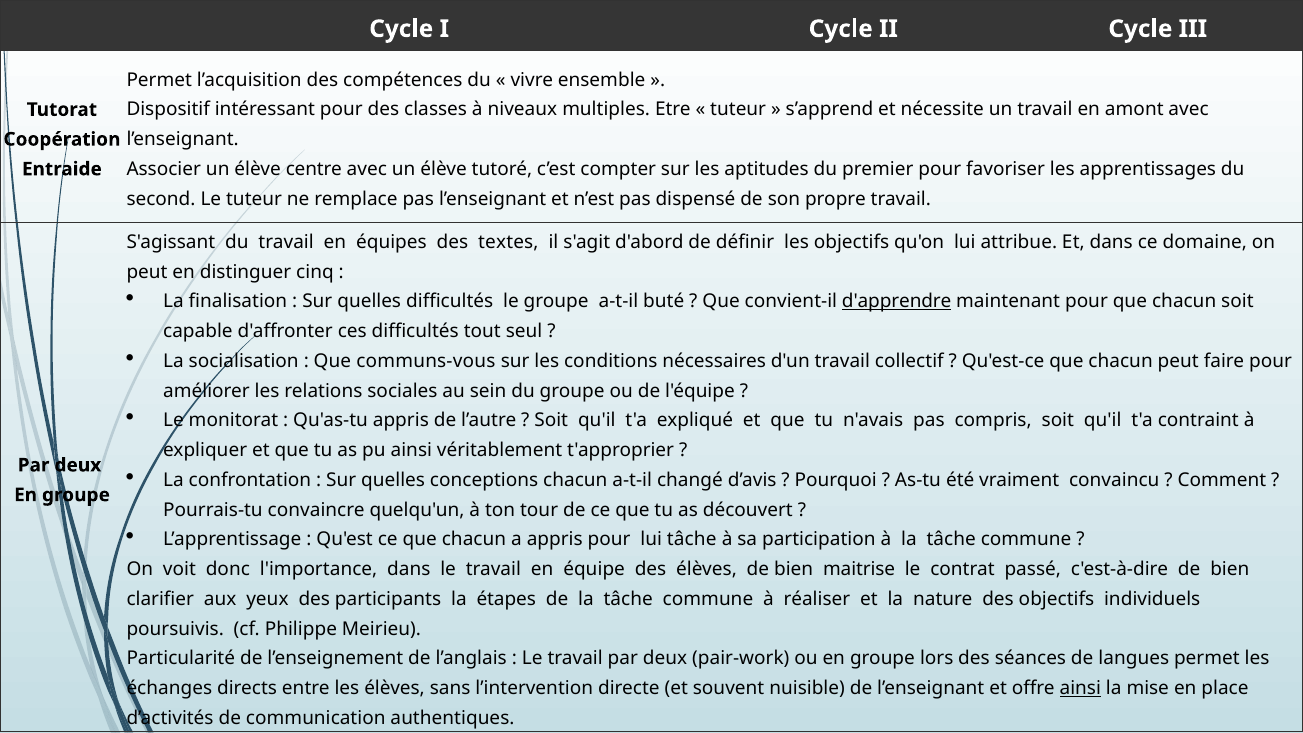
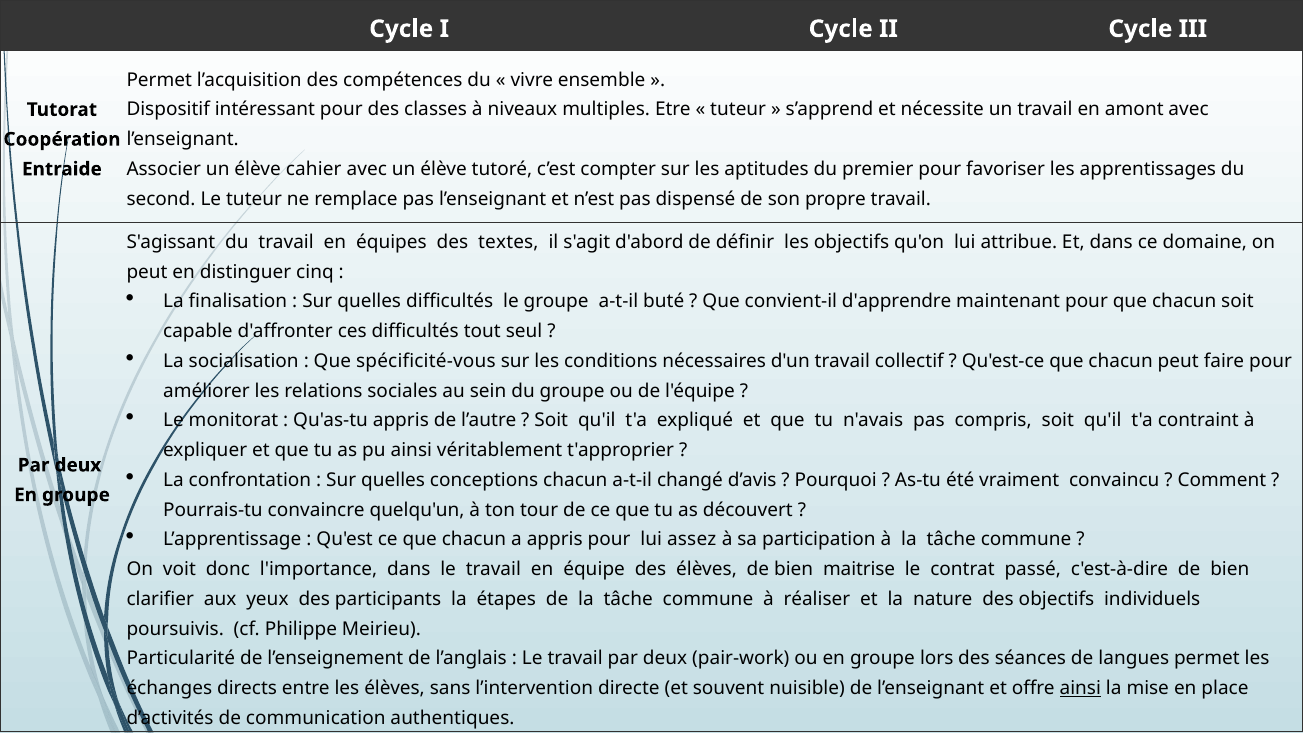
centre: centre -> cahier
d'apprendre underline: present -> none
communs-vous: communs-vous -> spécificité-vous
lui tâche: tâche -> assez
